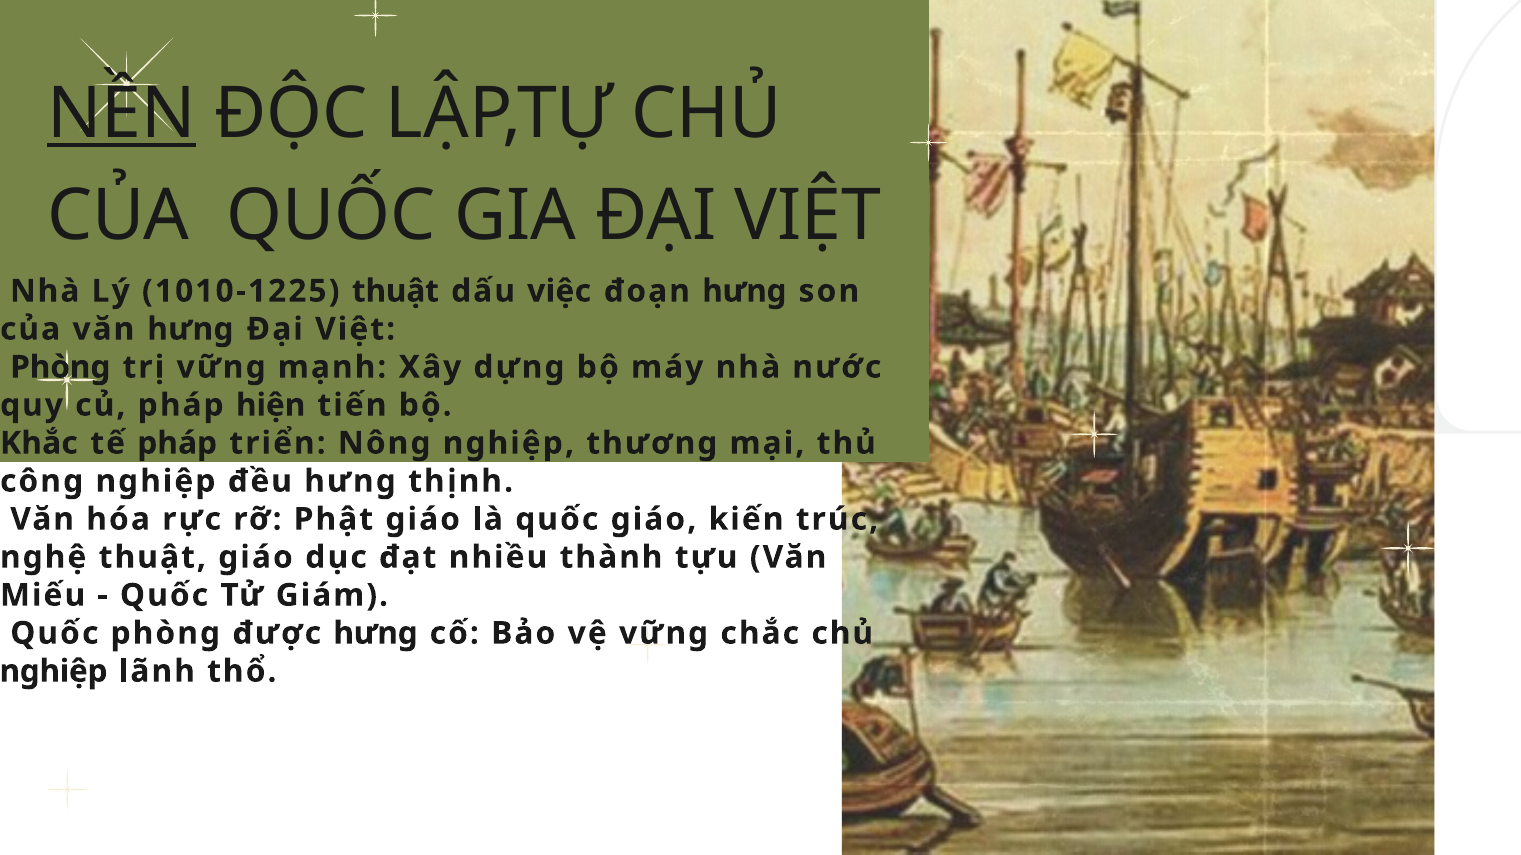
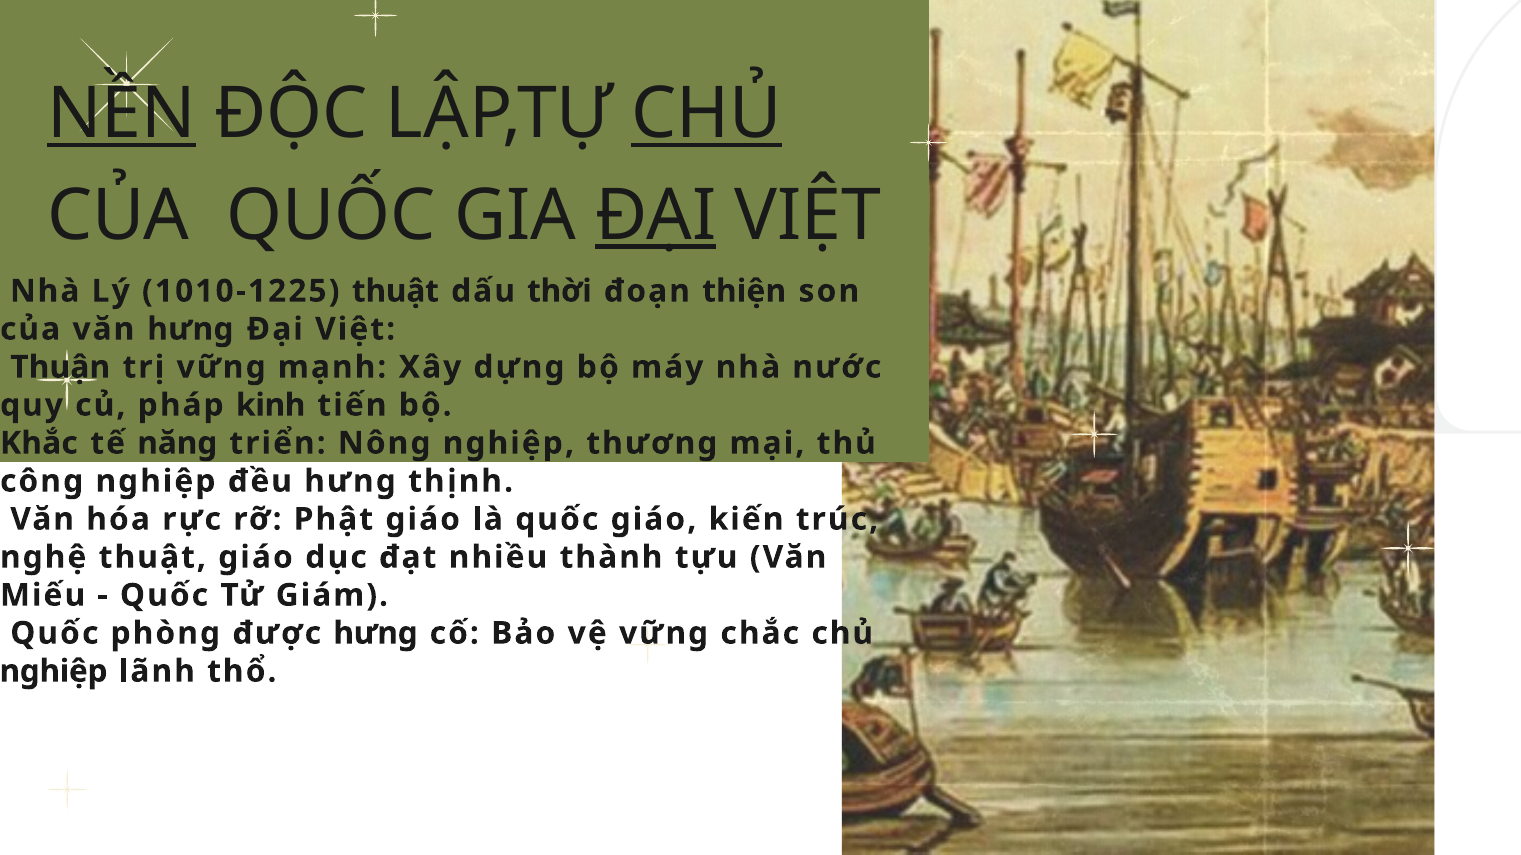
CHỦ at (707, 114) underline: none -> present
ĐẠI at (656, 216) underline: none -> present
việc: việc -> thời
đoạn hưng: hưng -> thiện
Phòng at (60, 367): Phòng -> Thuận
hiện: hiện -> kinh
tế pháp: pháp -> năng
